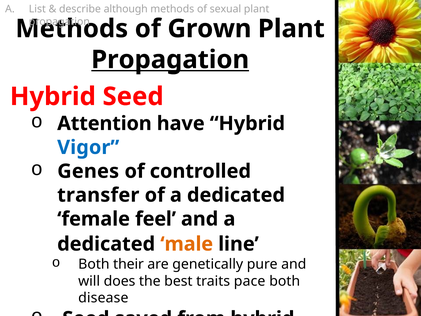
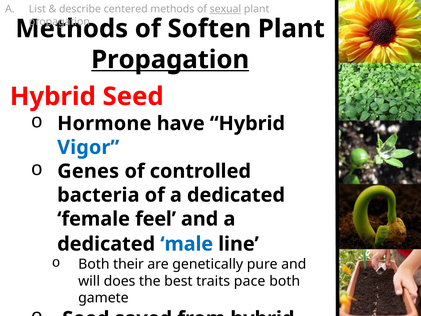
although: although -> centered
sexual underline: none -> present
Grown: Grown -> Soften
Attention: Attention -> Hormone
transfer: transfer -> bacteria
male colour: orange -> blue
disease: disease -> gamete
